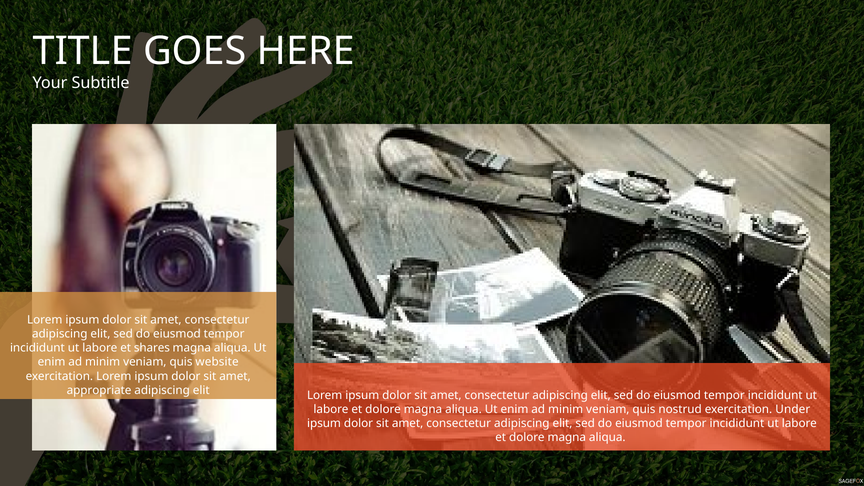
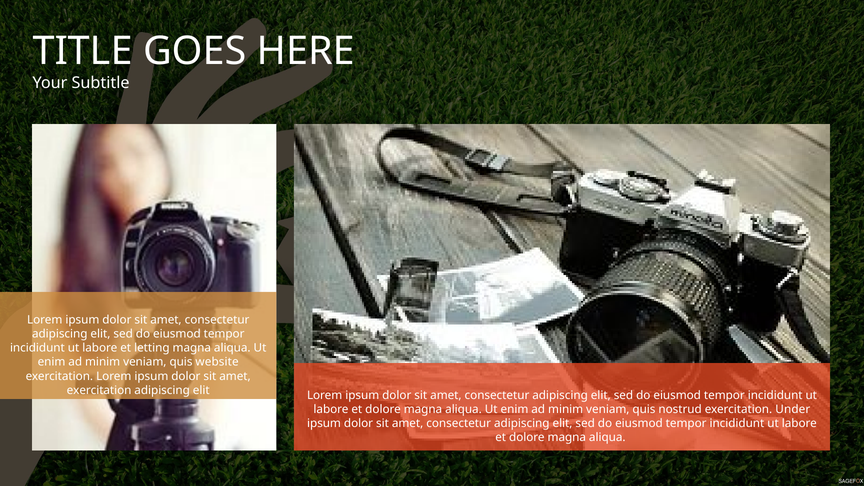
shares: shares -> letting
appropriate at (99, 390): appropriate -> exercitation
